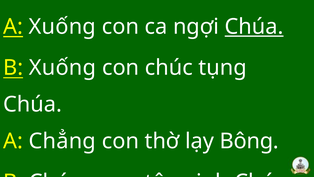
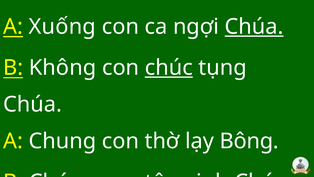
B Xuống: Xuống -> Không
chúc underline: none -> present
Chẳng: Chẳng -> Chung
